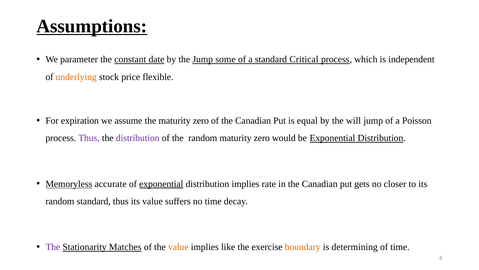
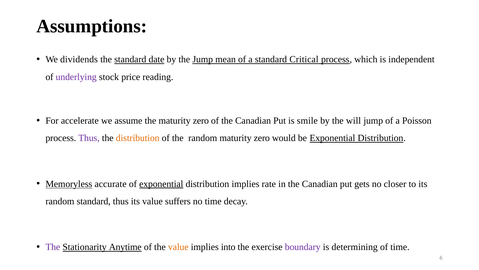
Assumptions underline: present -> none
parameter: parameter -> dividends
the constant: constant -> standard
some: some -> mean
underlying colour: orange -> purple
flexible: flexible -> reading
expiration: expiration -> accelerate
equal: equal -> smile
distribution at (138, 138) colour: purple -> orange
Matches: Matches -> Anytime
like: like -> into
boundary colour: orange -> purple
